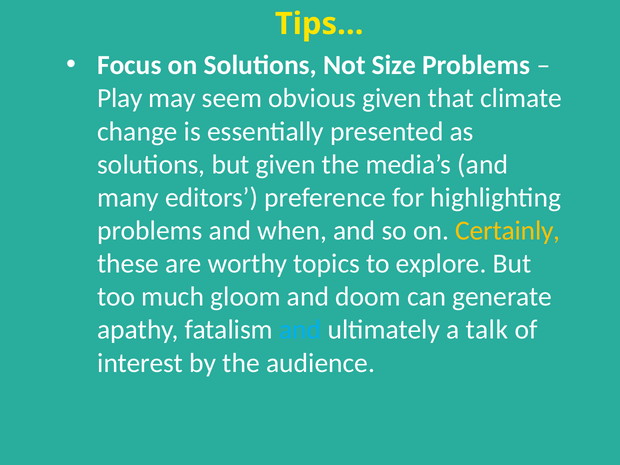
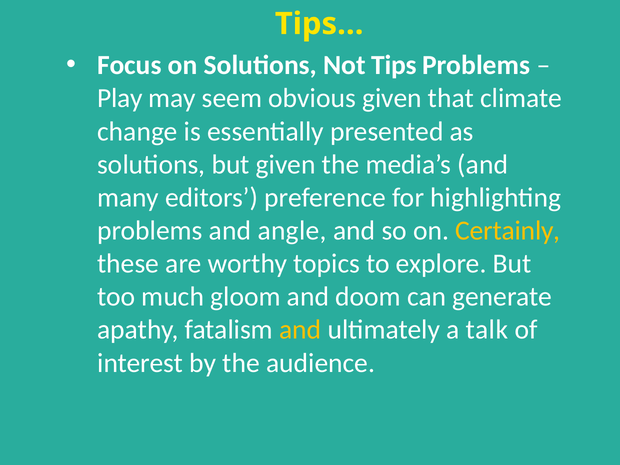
Size: Size -> Tips
when: when -> angle
and at (300, 330) colour: light blue -> yellow
